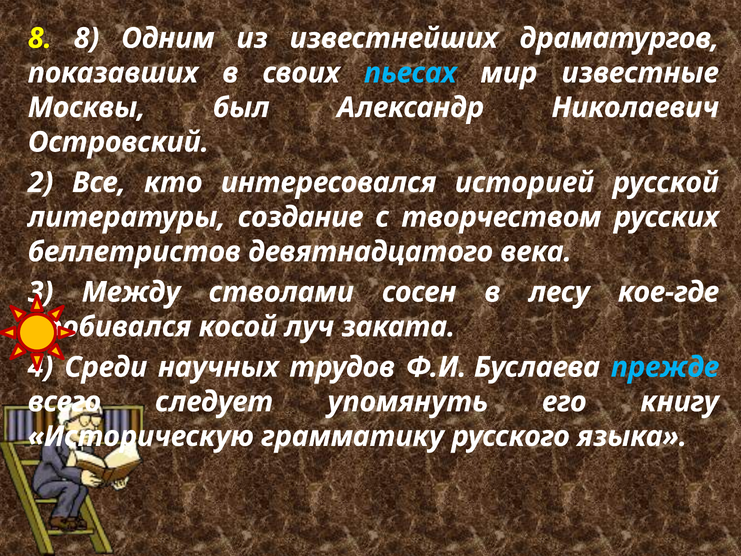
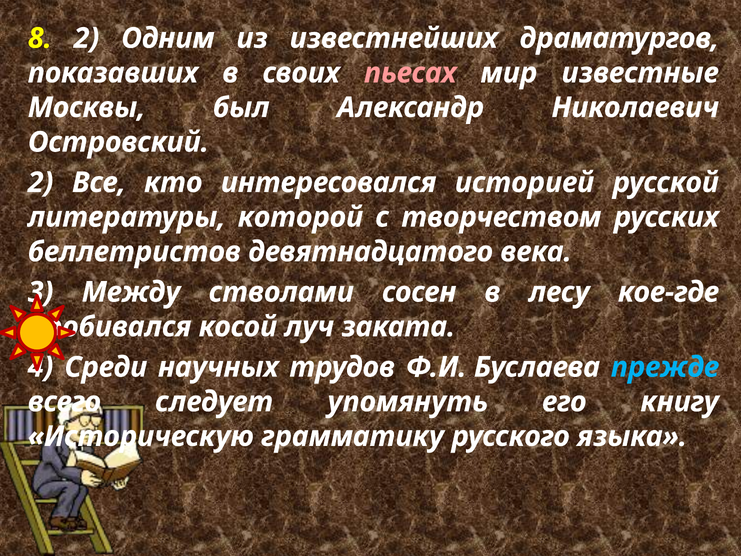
8 8: 8 -> 2
пьесах colour: light blue -> pink
создание: создание -> которой
